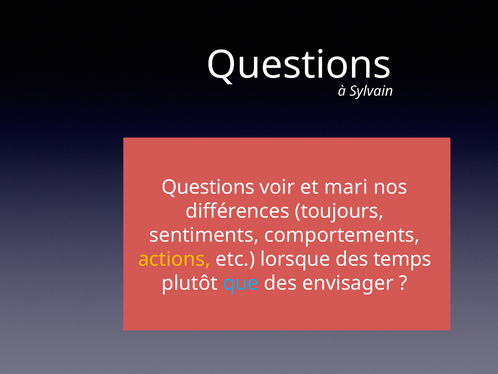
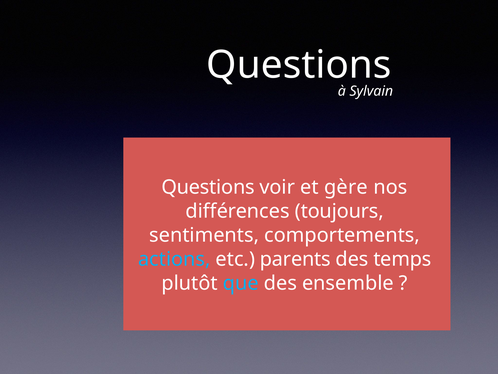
mari: mari -> gère
actions colour: yellow -> light blue
lorsque: lorsque -> parents
envisager: envisager -> ensemble
